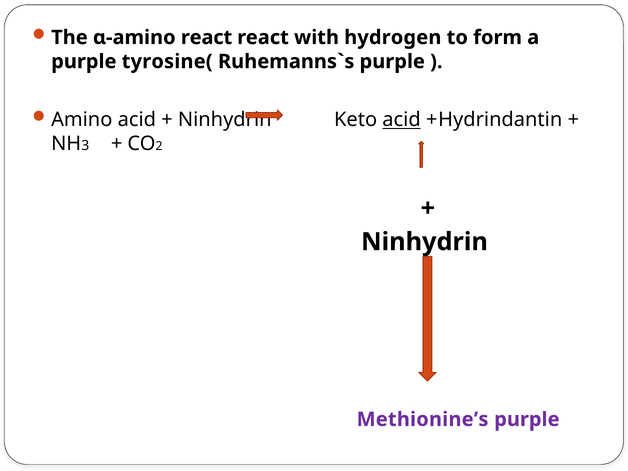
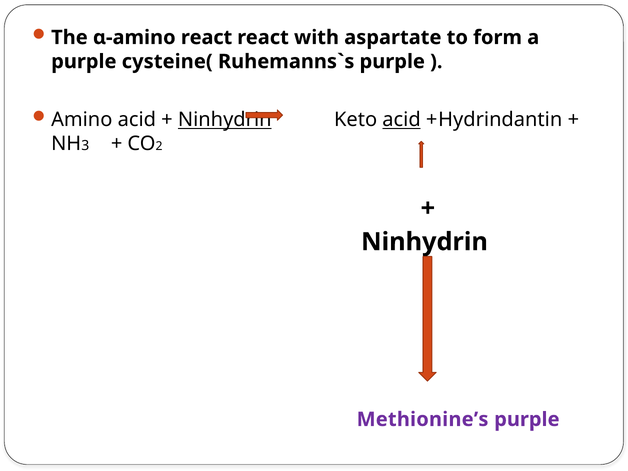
hydrogen: hydrogen -> aspartate
tyrosine(: tyrosine( -> cysteine(
Ninhydrin at (225, 120) underline: none -> present
